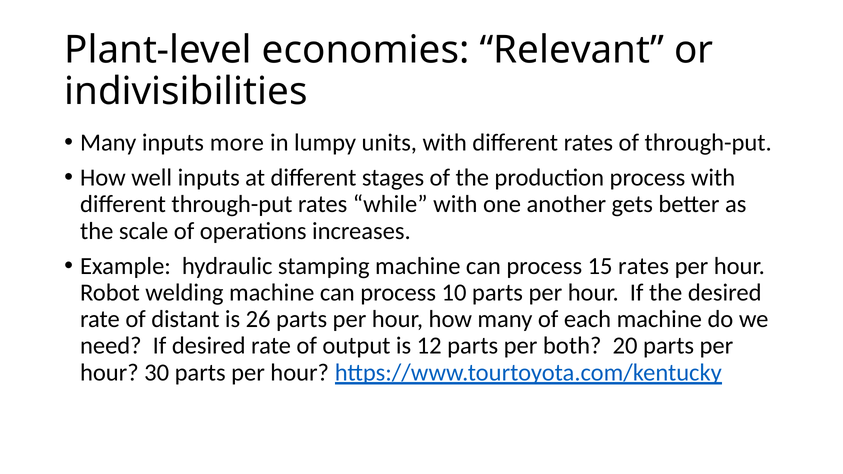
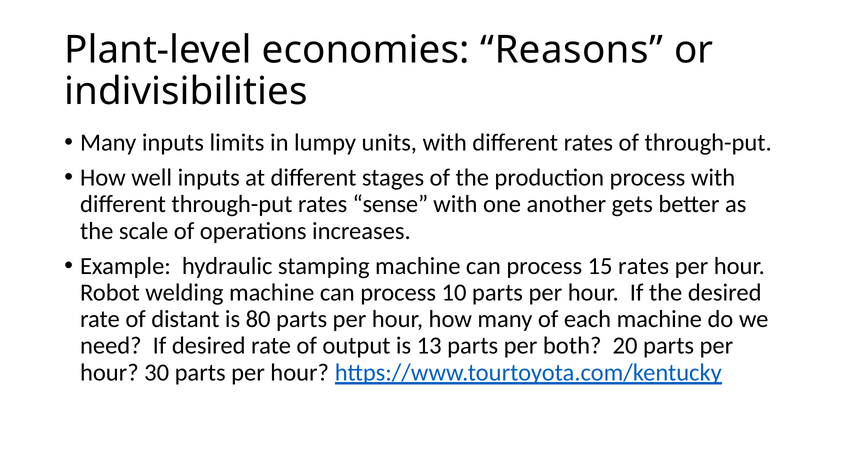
Relevant: Relevant -> Reasons
more: more -> limits
while: while -> sense
26: 26 -> 80
12: 12 -> 13
